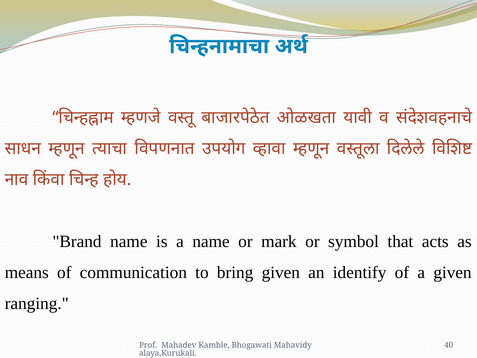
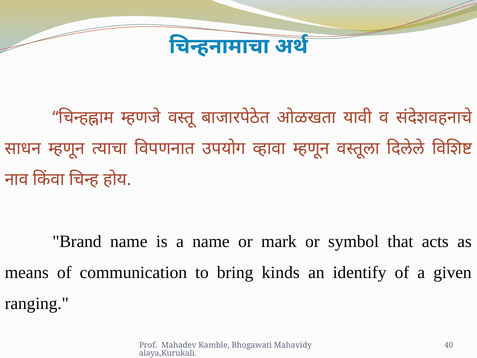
bring given: given -> kinds
